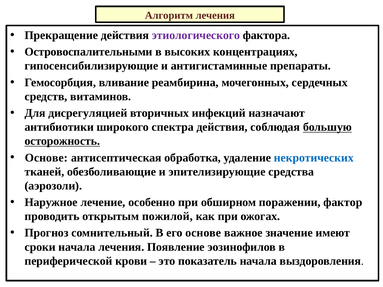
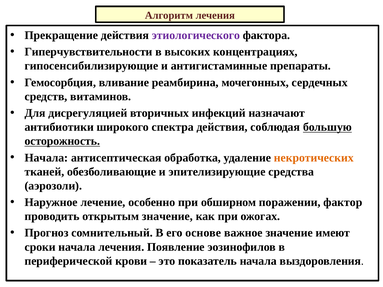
Островоспалительными: Островоспалительными -> Гиперчувствительности
Основе at (46, 158): Основе -> Начала
некротических colour: blue -> orange
открытым пожилой: пожилой -> значение
